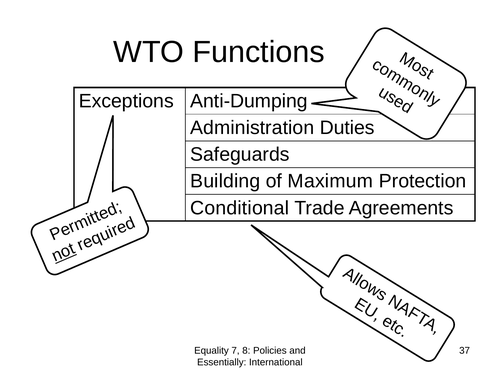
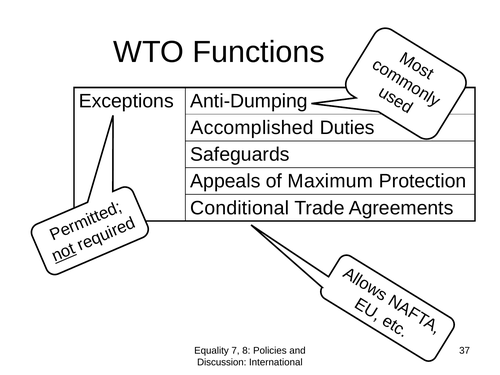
Administration: Administration -> Accomplished
Building: Building -> Appeals
Essentially: Essentially -> Discussion
